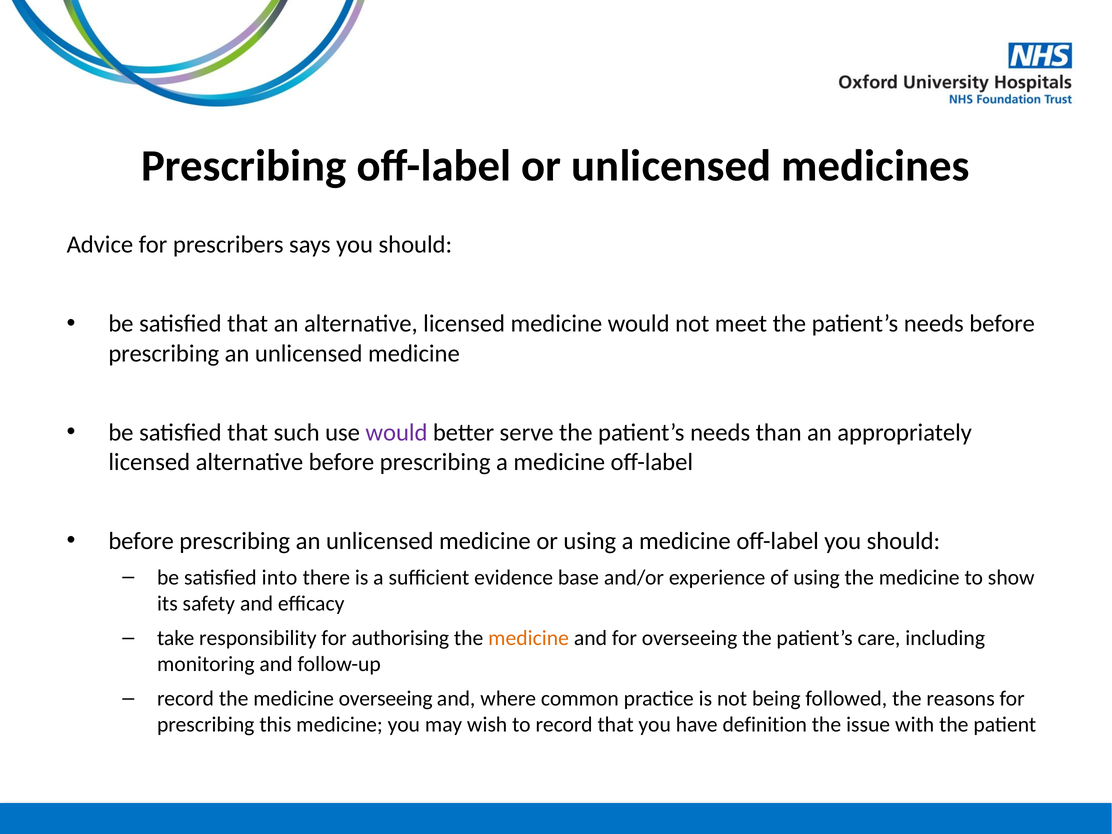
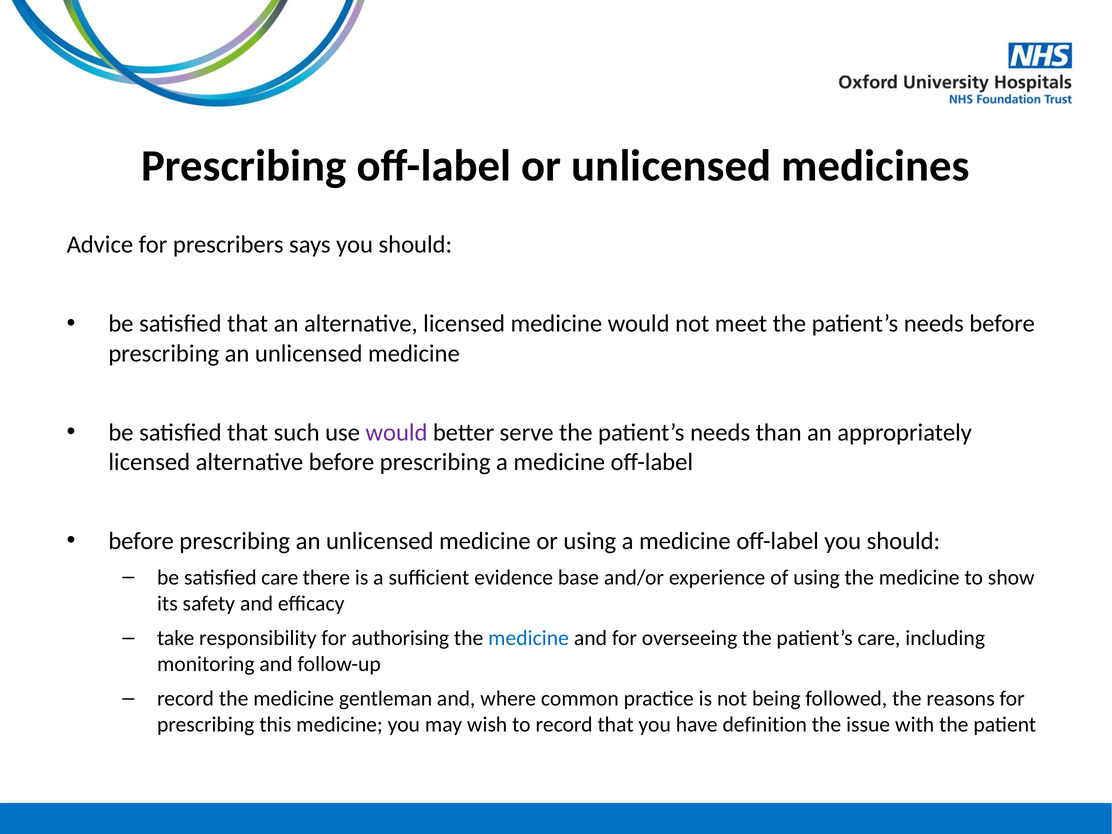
satisfied into: into -> care
medicine at (529, 638) colour: orange -> blue
medicine overseeing: overseeing -> gentleman
